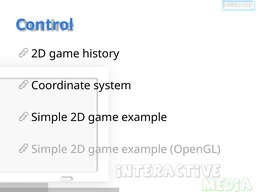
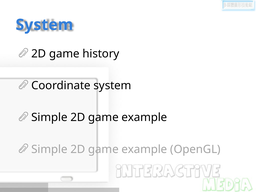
Control at (44, 25): Control -> System
